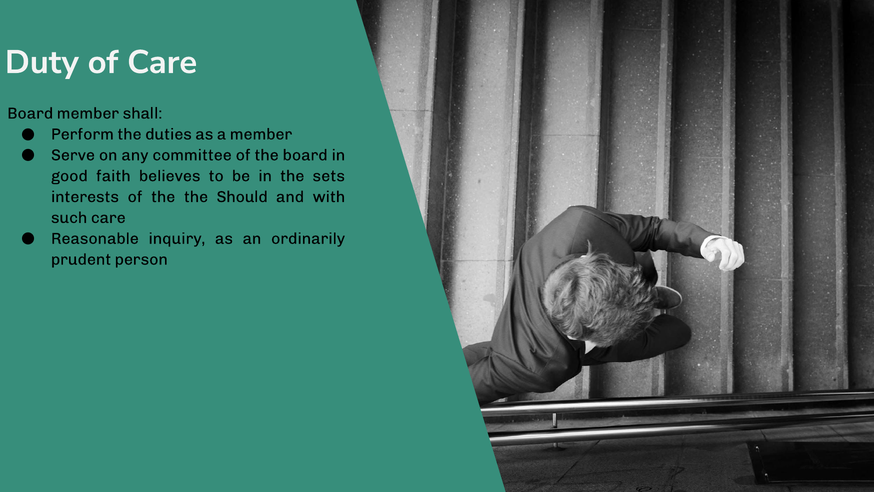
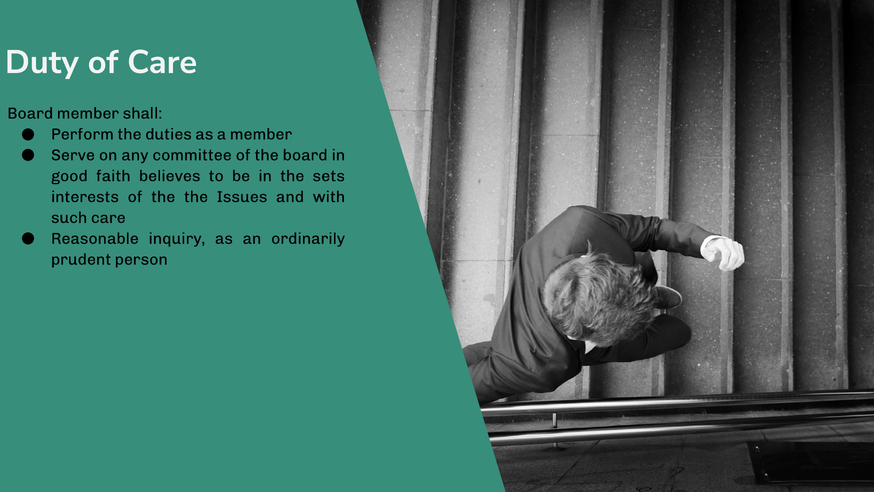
Should: Should -> Issues
